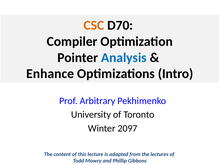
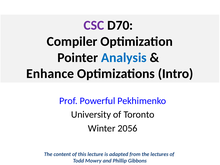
CSC colour: orange -> purple
Arbitrary: Arbitrary -> Powerful
2097: 2097 -> 2056
